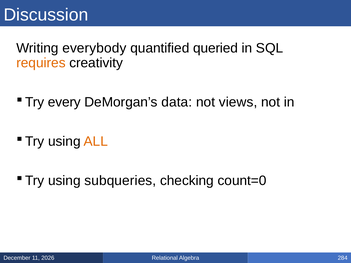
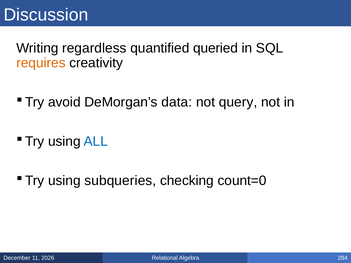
everybody: everybody -> regardless
every: every -> avoid
views: views -> query
ALL colour: orange -> blue
